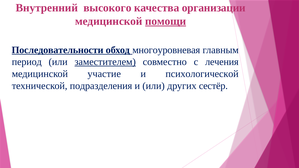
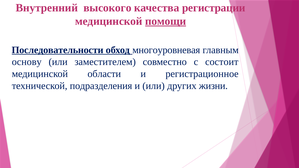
организации: организации -> регистрации
период: период -> основу
заместителем underline: present -> none
лечения: лечения -> состоит
участие: участие -> области
психологической: психологической -> регистрационное
сестёр: сестёр -> жизни
